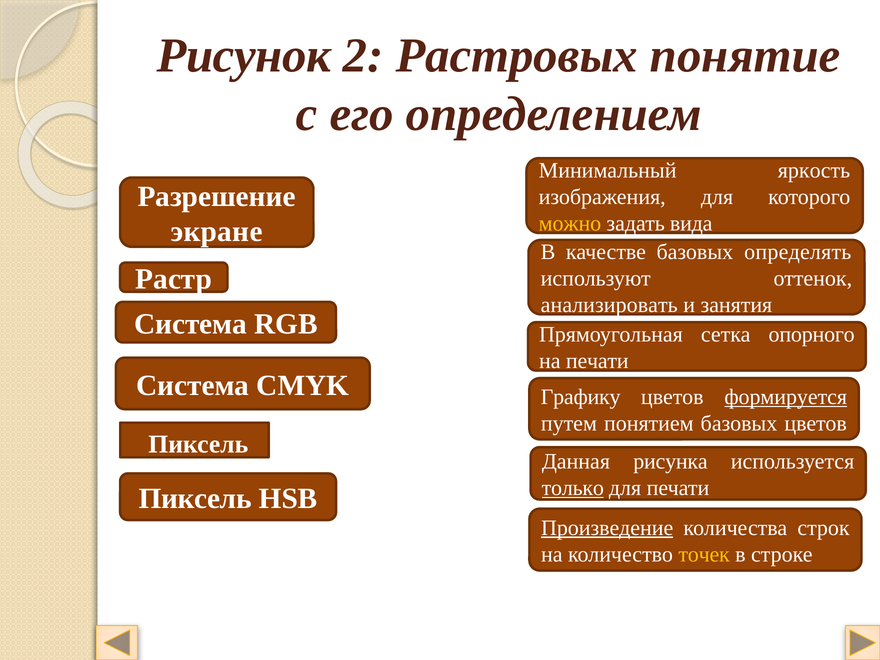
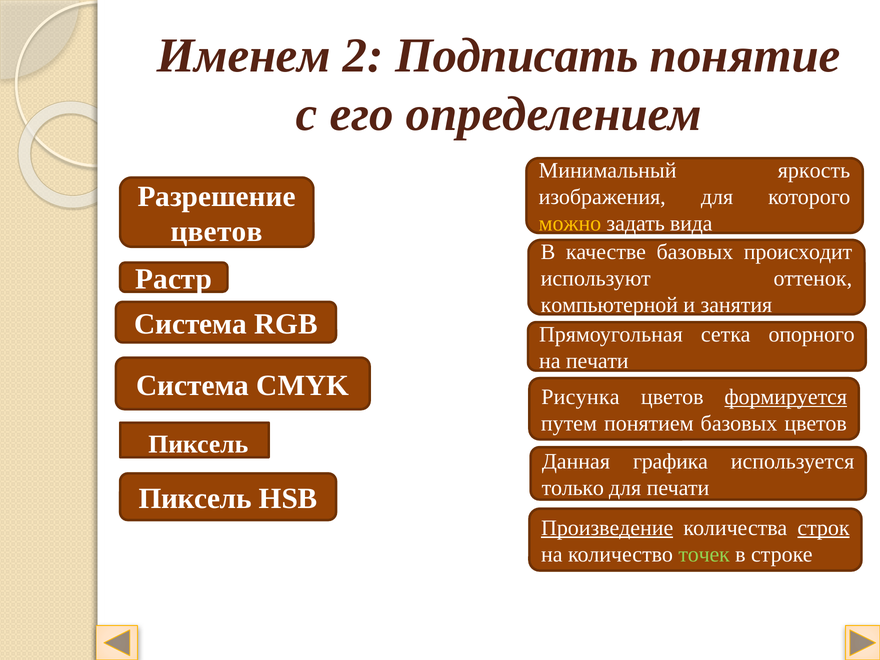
Рисунок: Рисунок -> Именем
Растровых: Растровых -> Подписать
экране at (217, 232): экране -> цветов
определять: определять -> происходит
анализировать: анализировать -> компьютерной
Графику: Графику -> Рисунка
рисунка: рисунка -> графика
только underline: present -> none
строк underline: none -> present
точек colour: yellow -> light green
